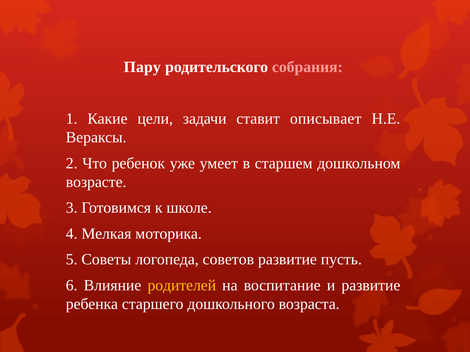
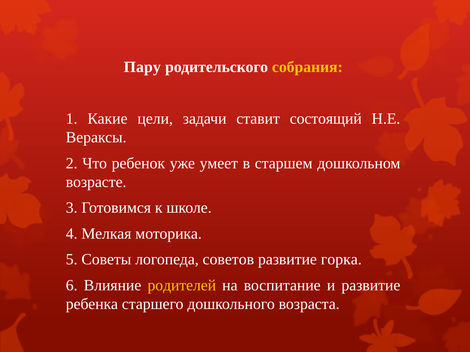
собрания colour: pink -> yellow
описывает: описывает -> состоящий
пусть: пусть -> горка
